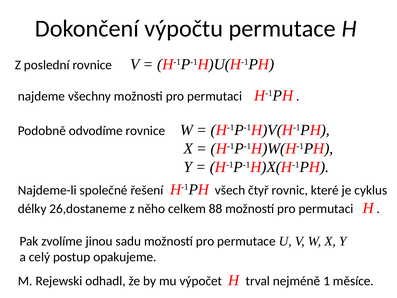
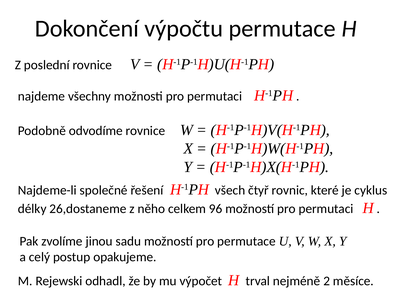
88: 88 -> 96
1: 1 -> 2
